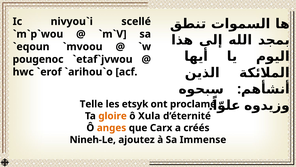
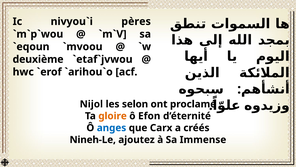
scellé: scellé -> pères
pougenoc: pougenoc -> deuxième
Telle: Telle -> Nijol
etsyk: etsyk -> selon
Xula: Xula -> Efon
anges colour: orange -> blue
